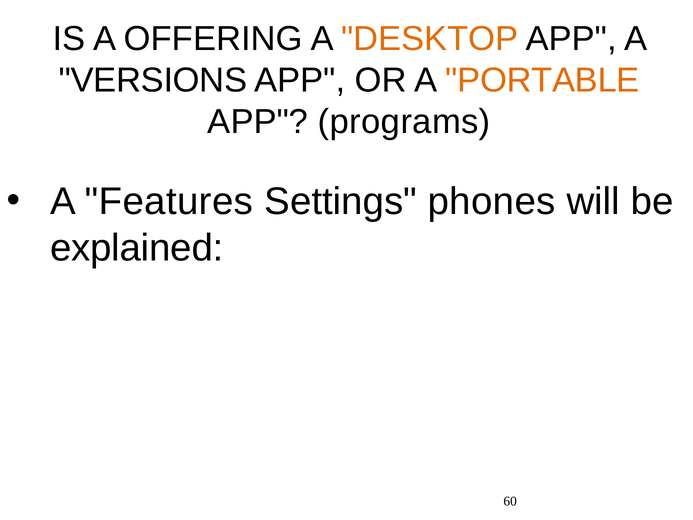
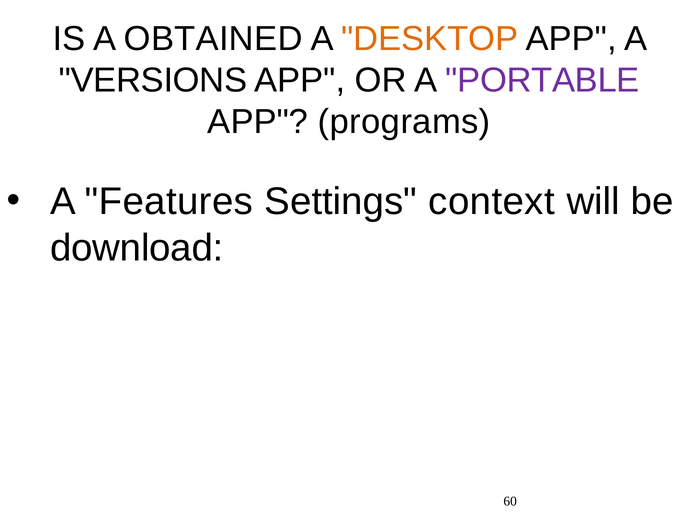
OFFERING: OFFERING -> OBTAINED
PORTABLE colour: orange -> purple
phones: phones -> context
explained: explained -> download
